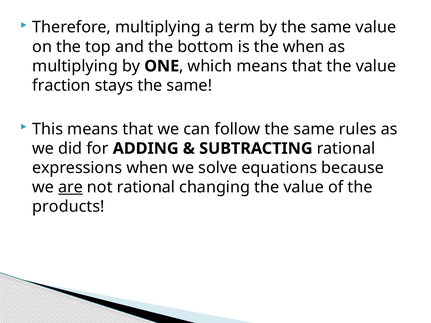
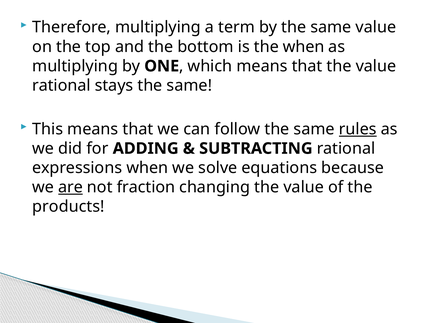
fraction at (61, 86): fraction -> rational
rules underline: none -> present
not rational: rational -> fraction
